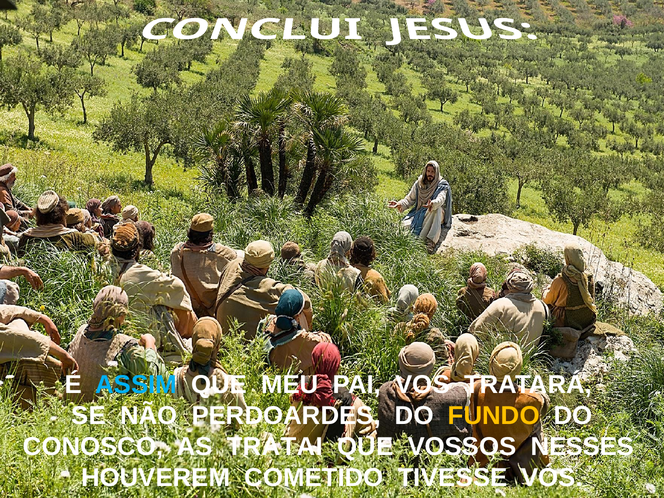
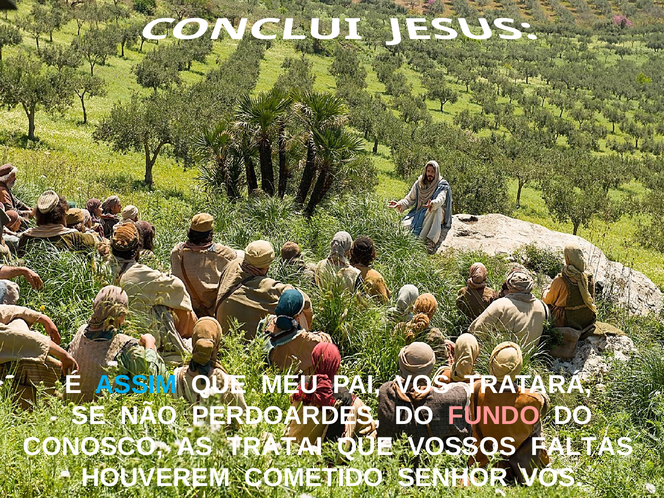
FUNDO colour: yellow -> pink
NESSES: NESSES -> FALTAS
TIVESSE: TIVESSE -> SENHOR
